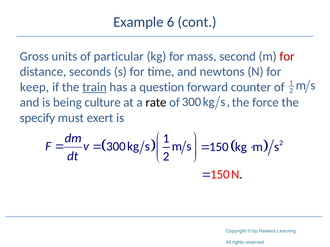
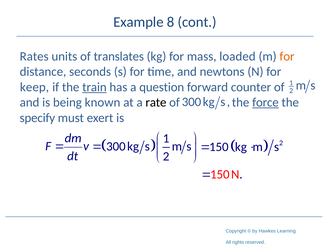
6: 6 -> 8
Gross: Gross -> Rates
particular: particular -> translates
second: second -> loaded
for at (287, 56) colour: red -> orange
culture: culture -> known
force underline: none -> present
